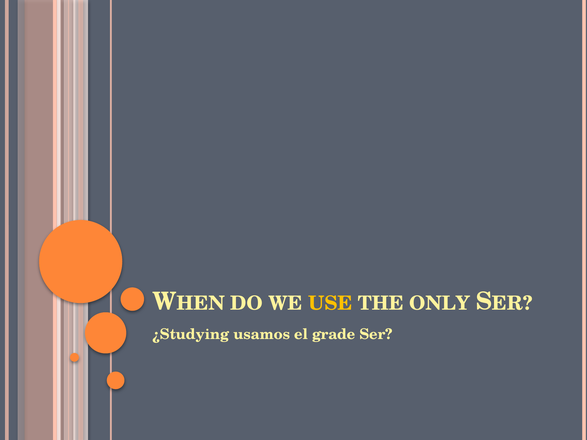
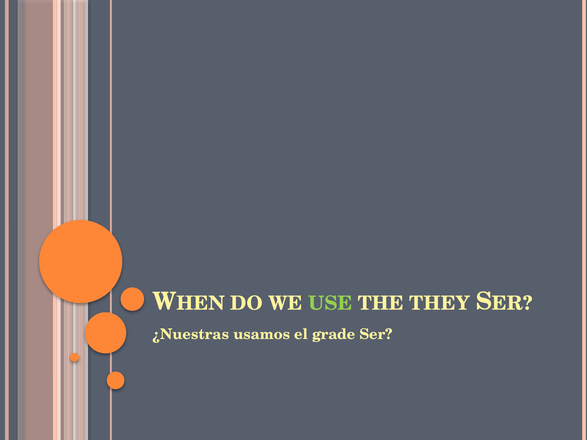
USE colour: yellow -> light green
ONLY: ONLY -> THEY
¿Studying: ¿Studying -> ¿Nuestras
